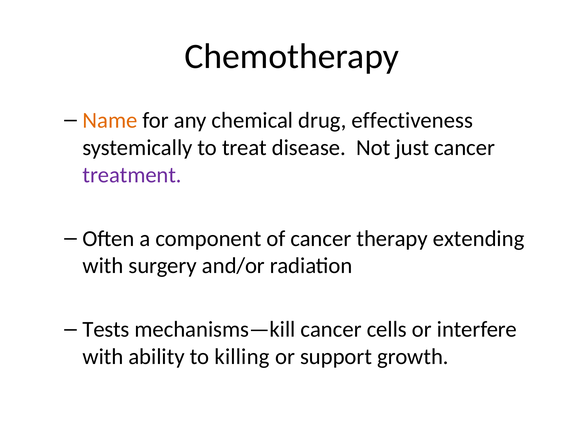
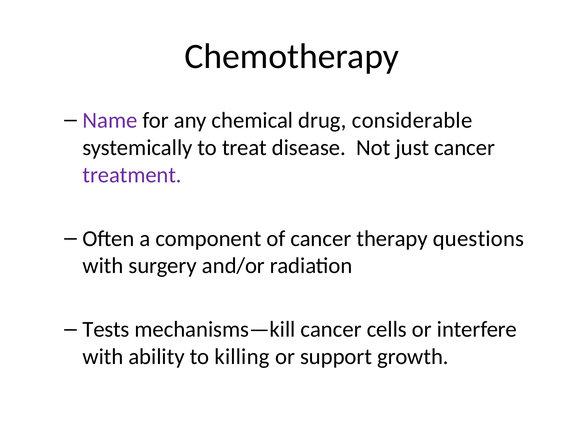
Name colour: orange -> purple
effectiveness: effectiveness -> considerable
extending: extending -> questions
